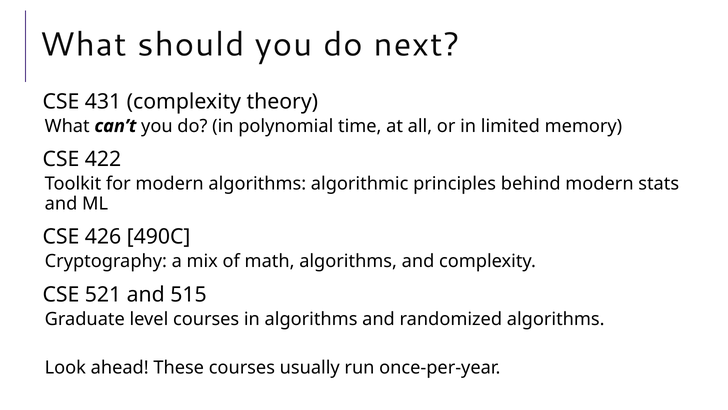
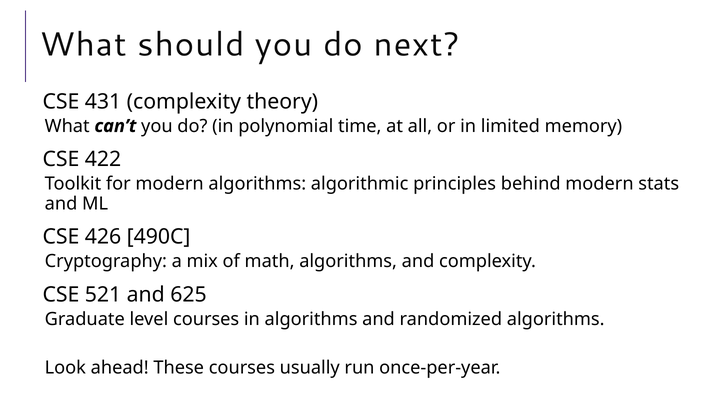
515: 515 -> 625
